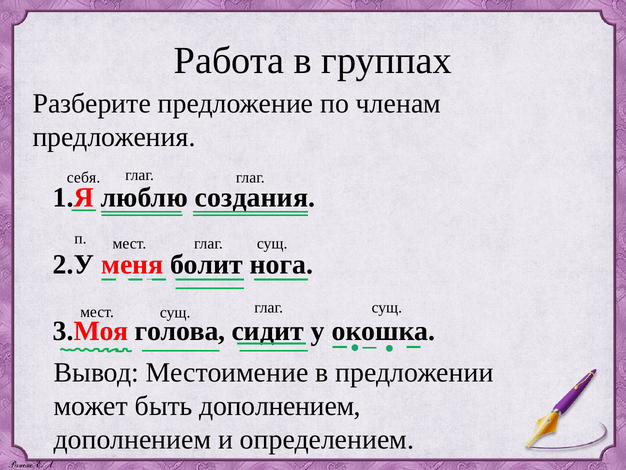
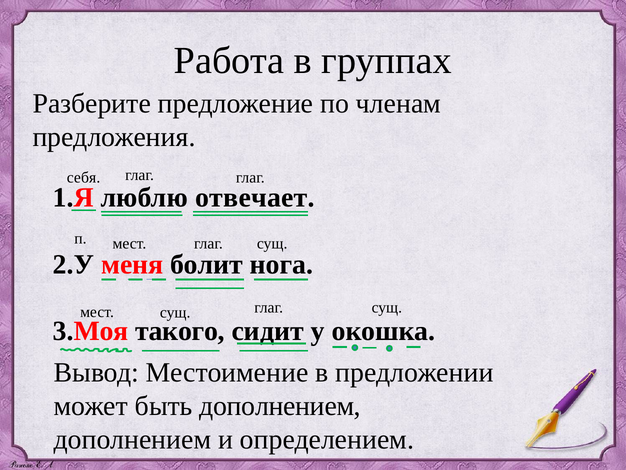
создания: создания -> отвечает
голова: голова -> такого
